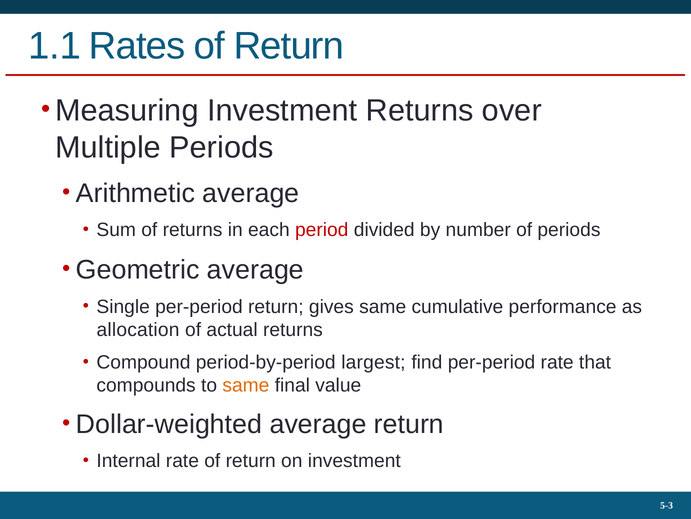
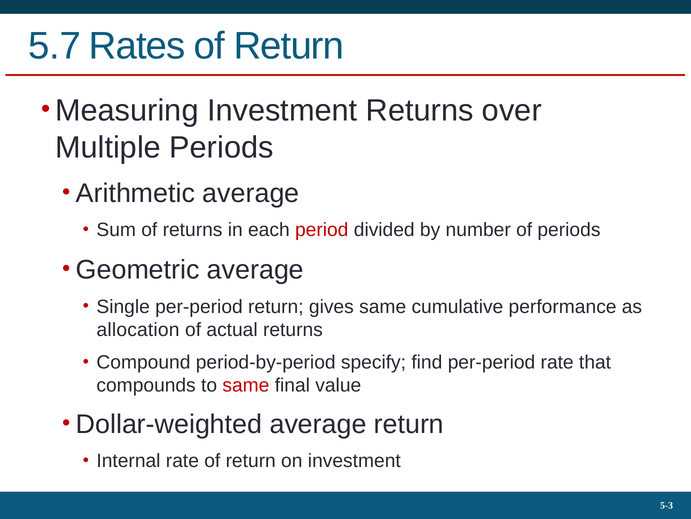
1.1: 1.1 -> 5.7
largest: largest -> specify
same at (246, 385) colour: orange -> red
